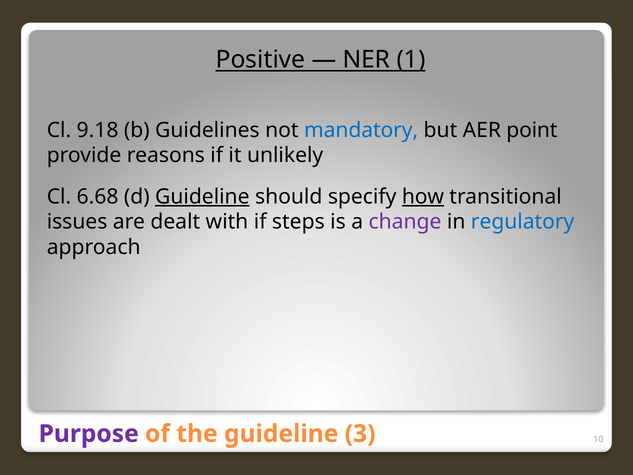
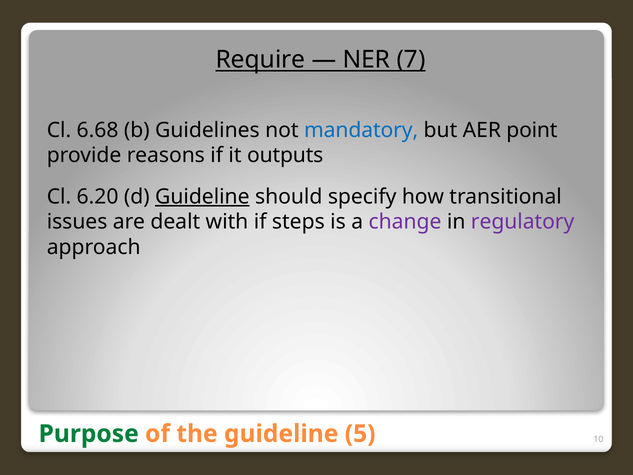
Positive: Positive -> Require
1: 1 -> 7
9.18: 9.18 -> 6.68
unlikely: unlikely -> outputs
6.68: 6.68 -> 6.20
how underline: present -> none
regulatory colour: blue -> purple
Purpose colour: purple -> green
3: 3 -> 5
